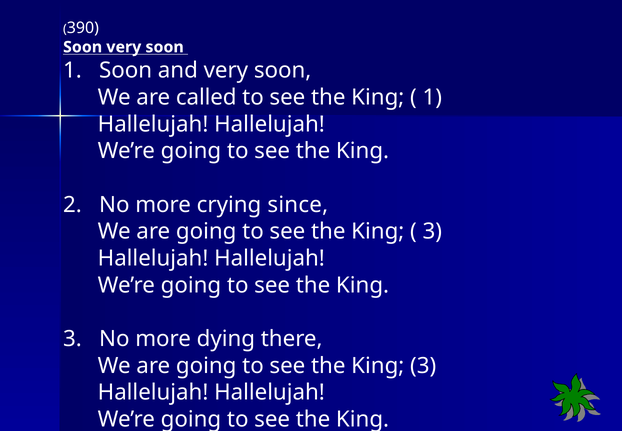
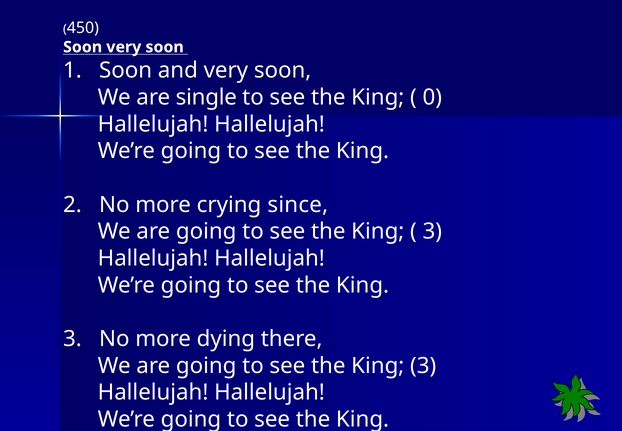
390: 390 -> 450
called: called -> single
1 at (432, 97): 1 -> 0
